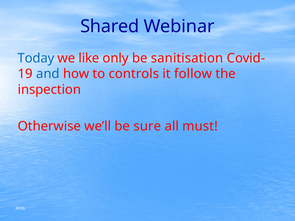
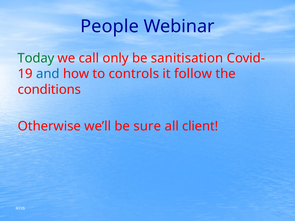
Shared: Shared -> People
Today colour: blue -> green
like: like -> call
inspection: inspection -> conditions
must: must -> client
